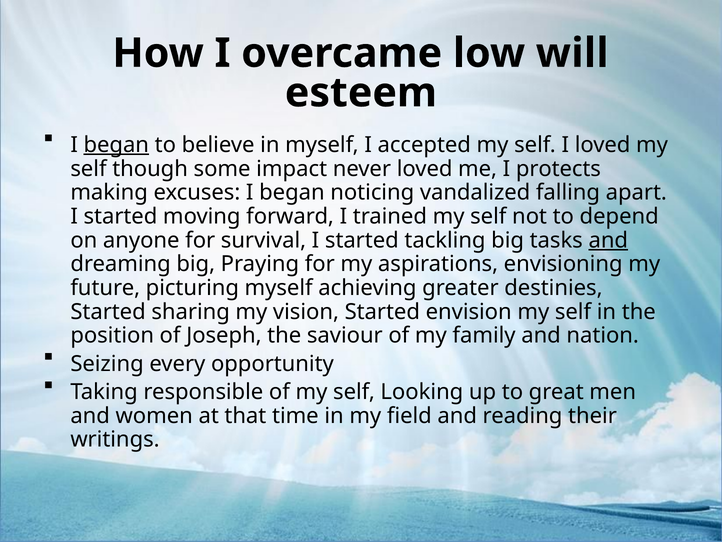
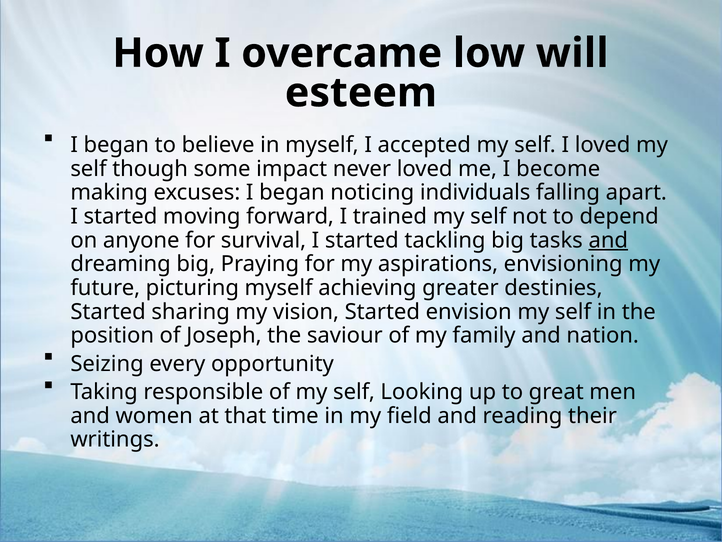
began at (116, 145) underline: present -> none
protects: protects -> become
vandalized: vandalized -> individuals
